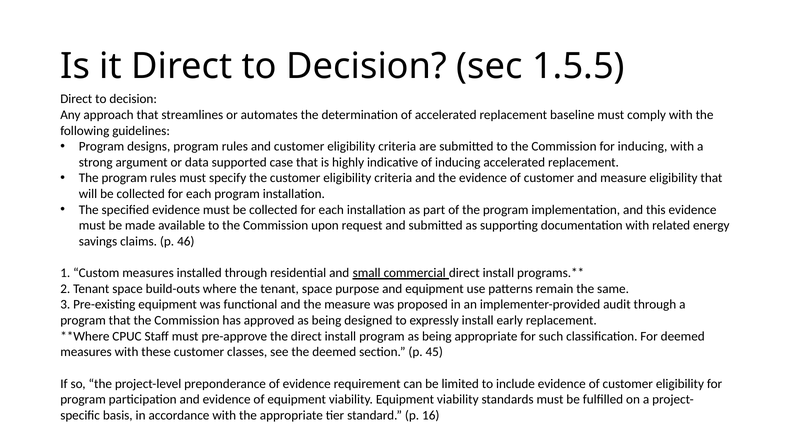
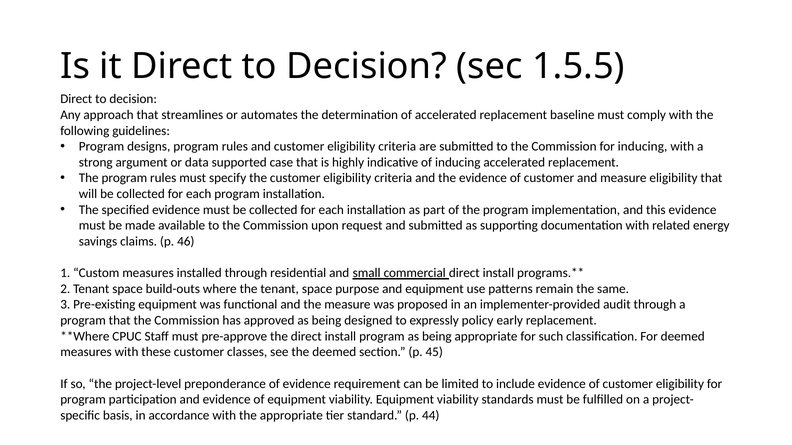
expressly install: install -> policy
16: 16 -> 44
